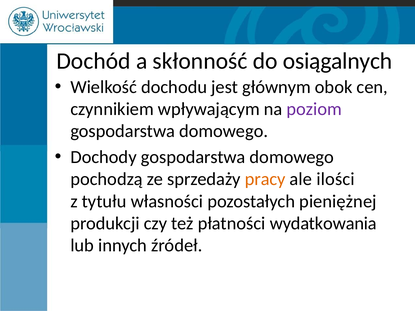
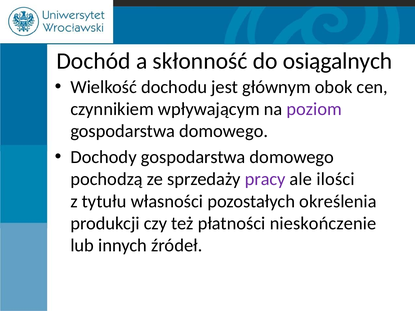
pracy colour: orange -> purple
pieniężnej: pieniężnej -> określenia
wydatkowania: wydatkowania -> nieskończenie
